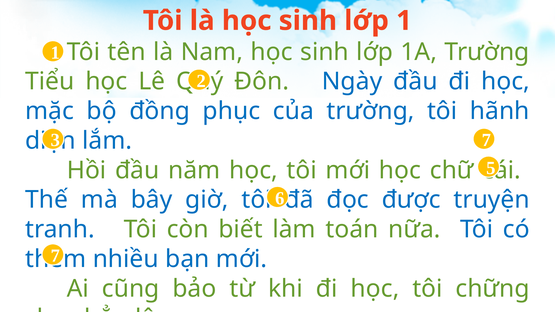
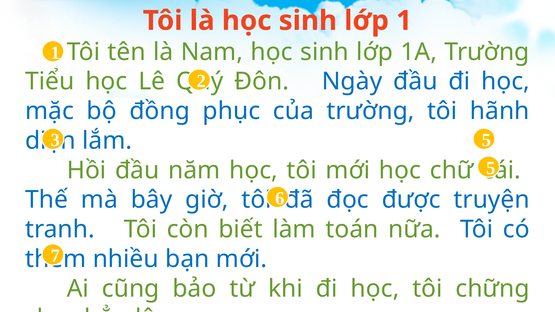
7 at (486, 140): 7 -> 5
